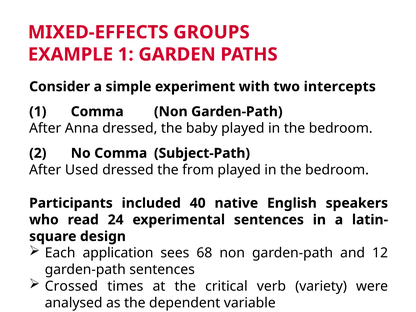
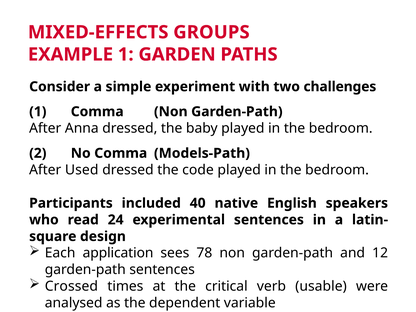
intercepts: intercepts -> challenges
Subject-Path: Subject-Path -> Models-Path
from: from -> code
68: 68 -> 78
variety: variety -> usable
